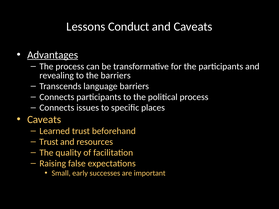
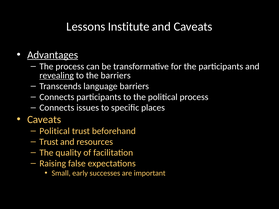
Conduct: Conduct -> Institute
revealing underline: none -> present
Learned at (55, 131): Learned -> Political
